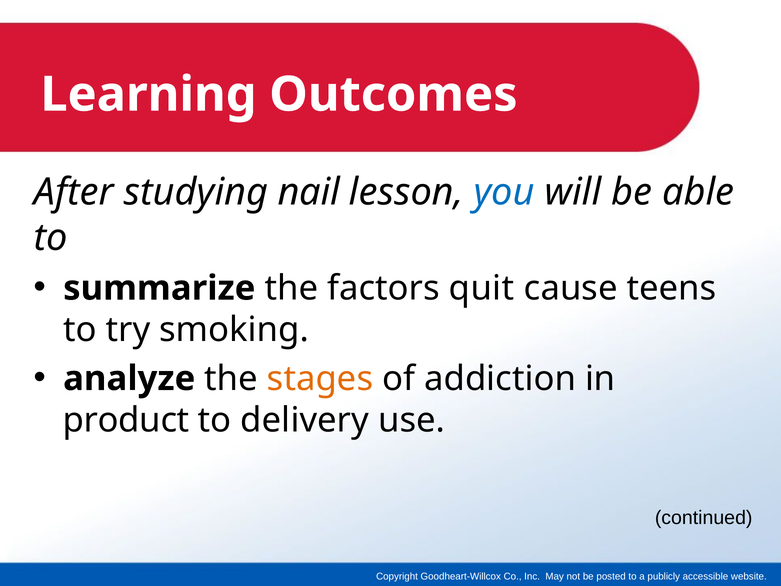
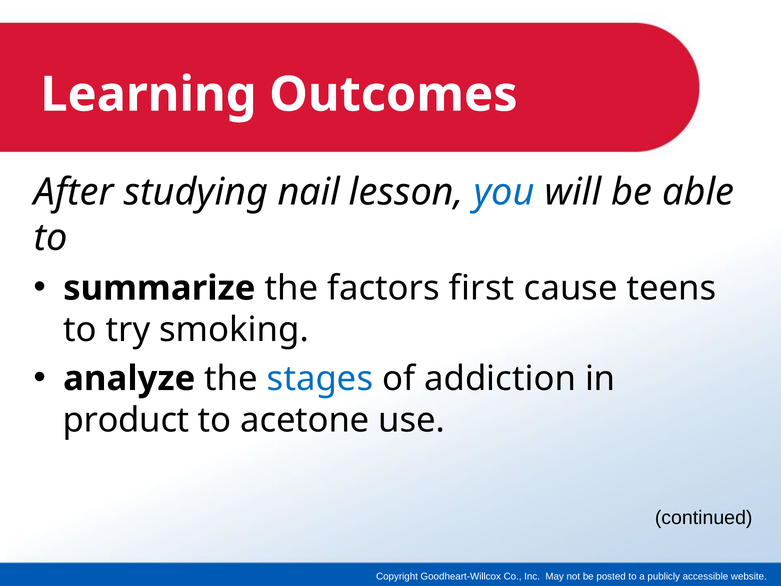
quit: quit -> first
stages colour: orange -> blue
delivery: delivery -> acetone
